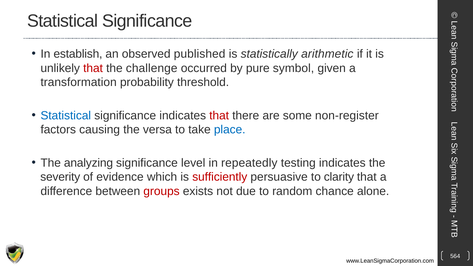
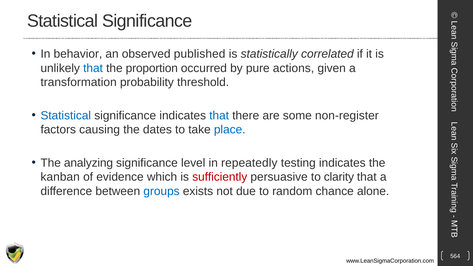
establish: establish -> behavior
arithmetic: arithmetic -> correlated
that at (93, 68) colour: red -> blue
challenge: challenge -> proportion
symbol: symbol -> actions
that at (219, 116) colour: red -> blue
versa: versa -> dates
severity: severity -> kanban
groups colour: red -> blue
